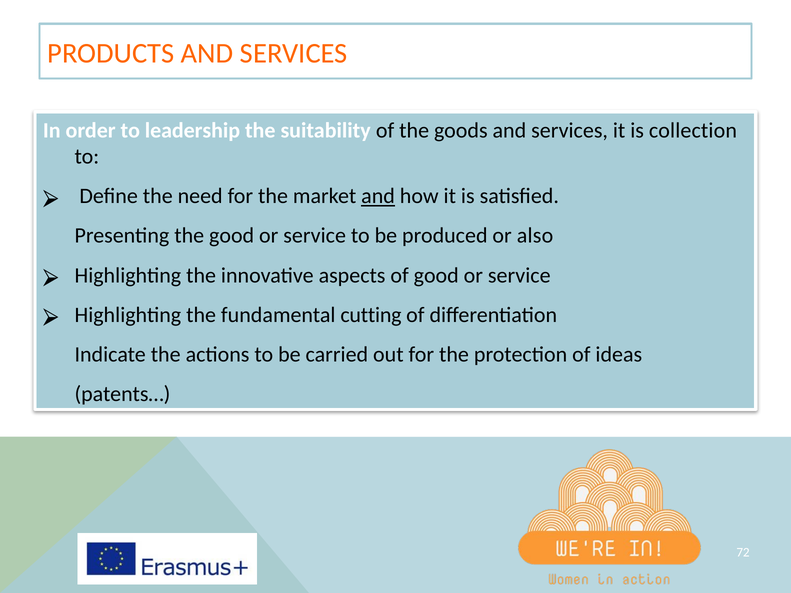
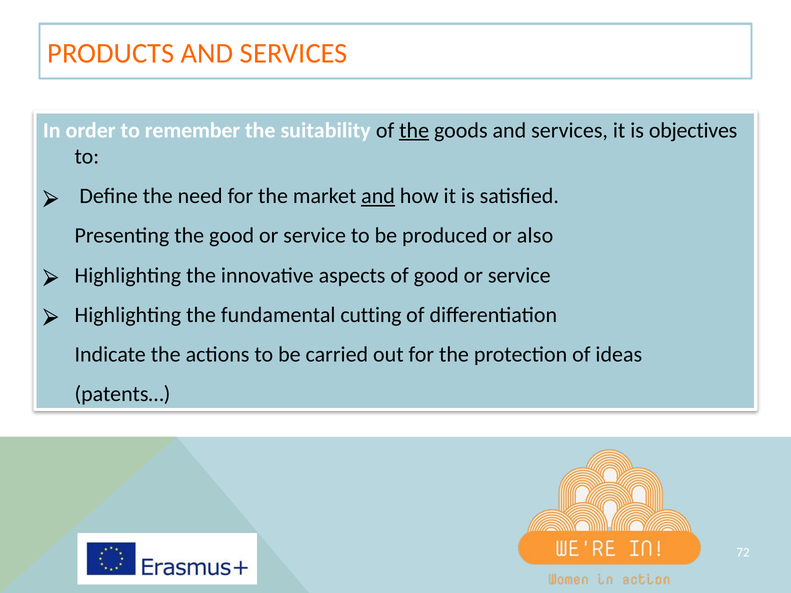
leadership: leadership -> remember
the at (414, 130) underline: none -> present
collection: collection -> objectives
